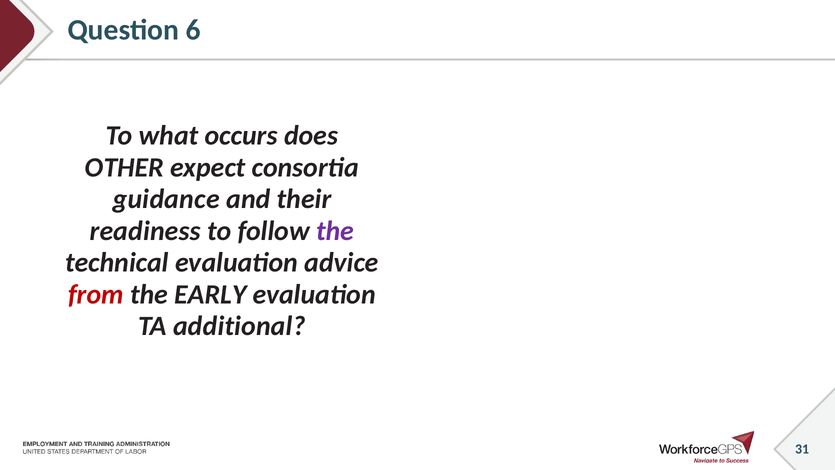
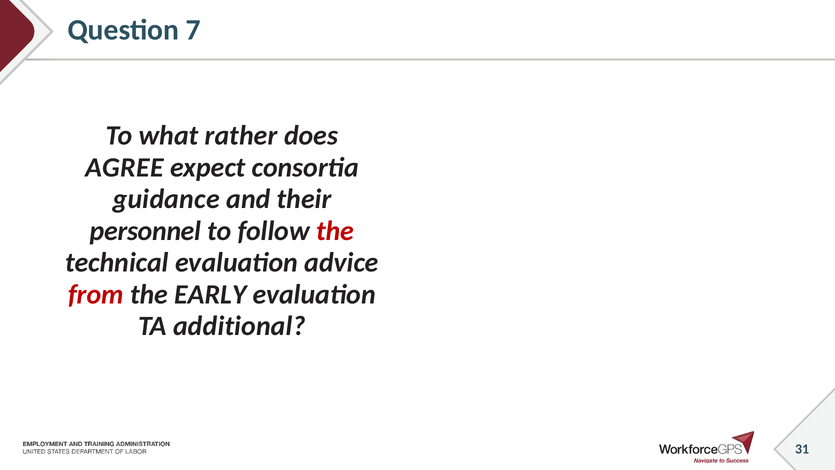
6: 6 -> 7
occurs: occurs -> rather
OTHER: OTHER -> AGREE
readiness: readiness -> personnel
the at (335, 231) colour: purple -> red
